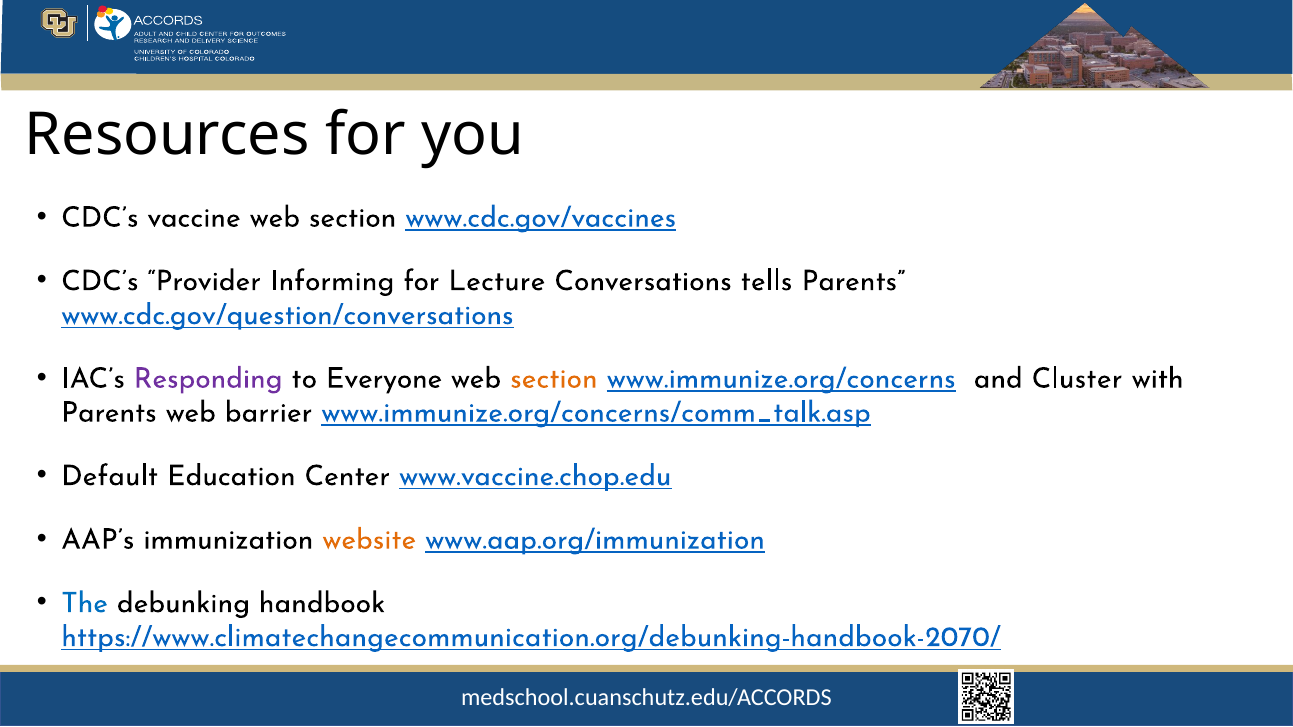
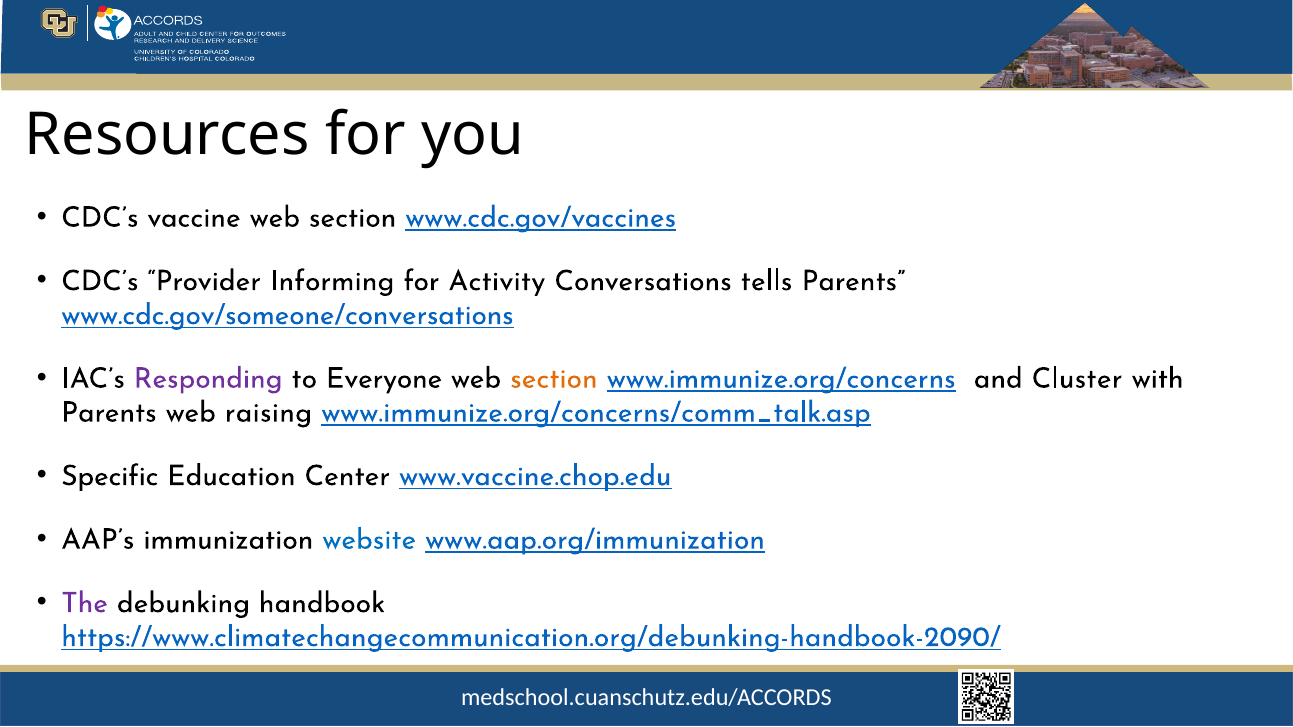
Lecture: Lecture -> Activity
www.cdc.gov/question/conversations: www.cdc.gov/question/conversations -> www.cdc.gov/someone/conversations
barrier: barrier -> raising
Default: Default -> Specific
website colour: orange -> blue
The colour: blue -> purple
https://www.climatechangecommunication.org/debunking-handbook-2070/: https://www.climatechangecommunication.org/debunking-handbook-2070/ -> https://www.climatechangecommunication.org/debunking-handbook-2090/
